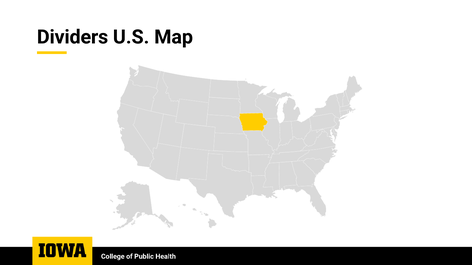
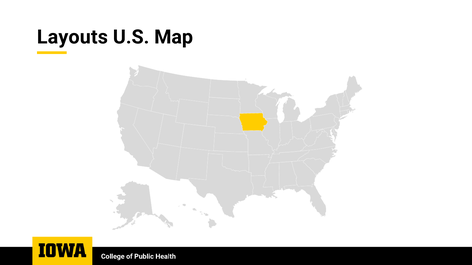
Dividers: Dividers -> Layouts
